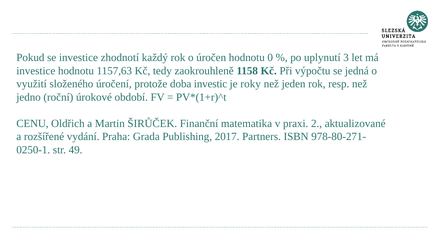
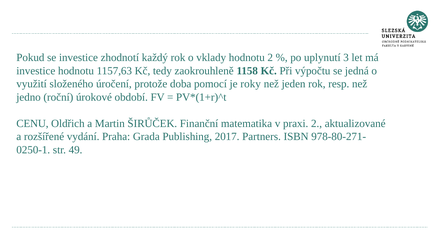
úročen: úročen -> vklady
hodnotu 0: 0 -> 2
investic: investic -> pomocí
